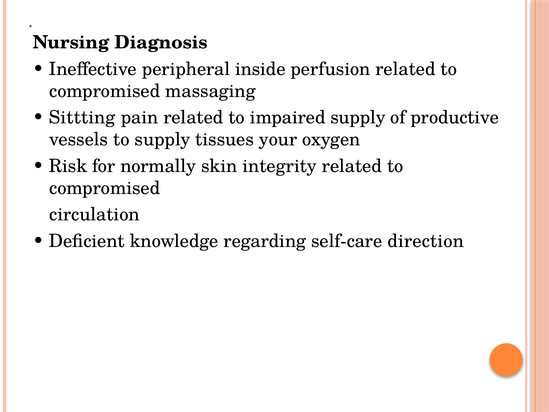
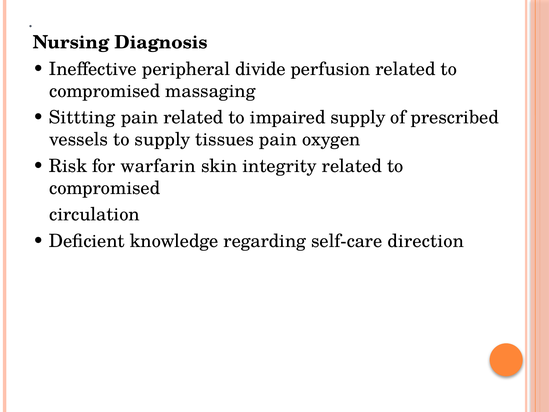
inside: inside -> divide
productive: productive -> prescribed
tissues your: your -> pain
normally: normally -> warfarin
